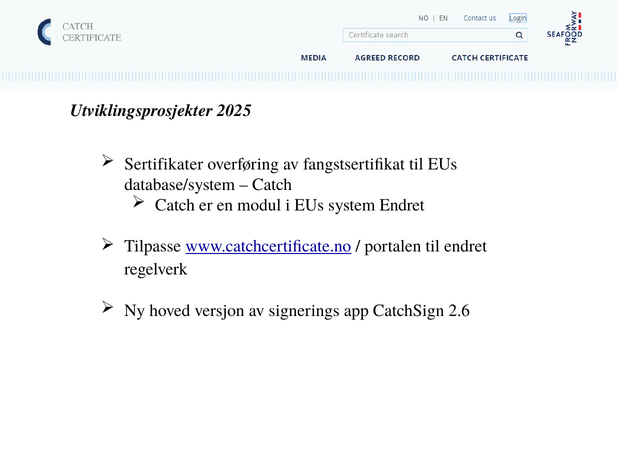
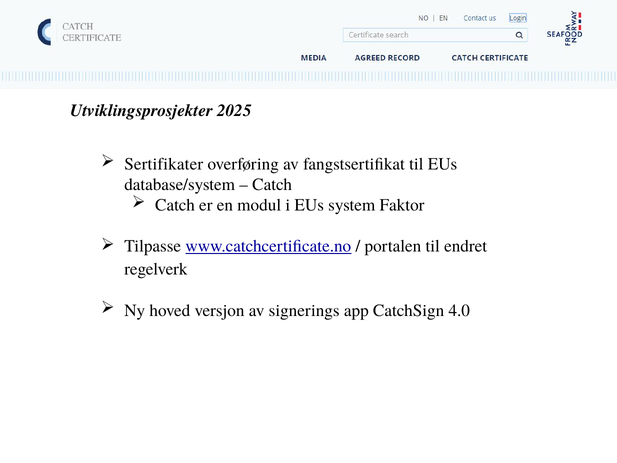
system Endret: Endret -> Faktor
2.6: 2.6 -> 4.0
